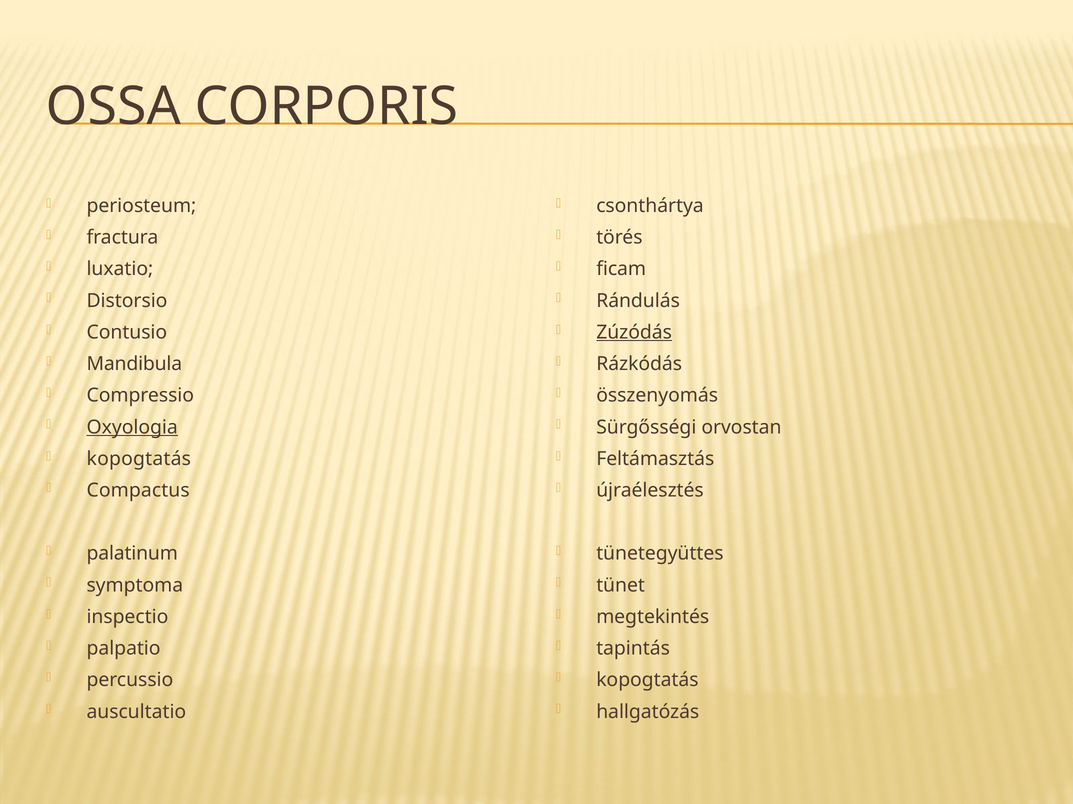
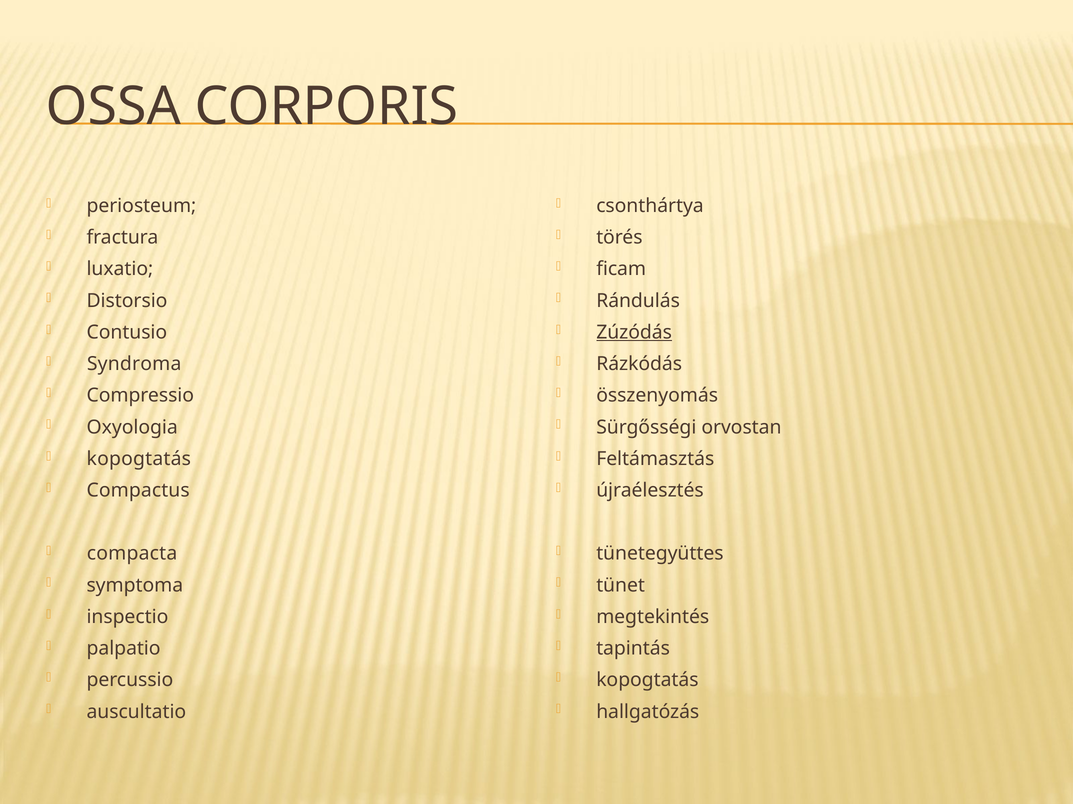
Mandibula: Mandibula -> Syndroma
Oxyologia underline: present -> none
palatinum: palatinum -> compacta
